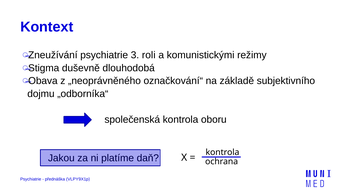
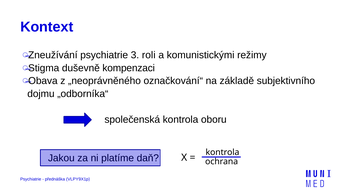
dlouhodobá: dlouhodobá -> kompenzaci
